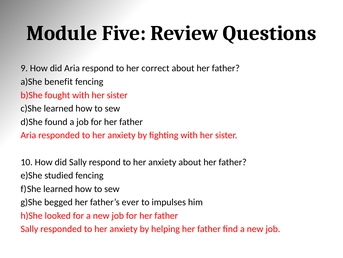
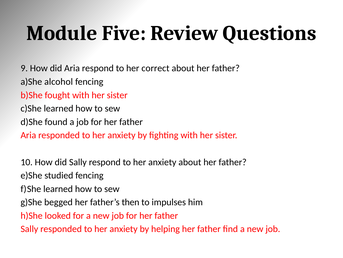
benefit: benefit -> alcohol
ever: ever -> then
